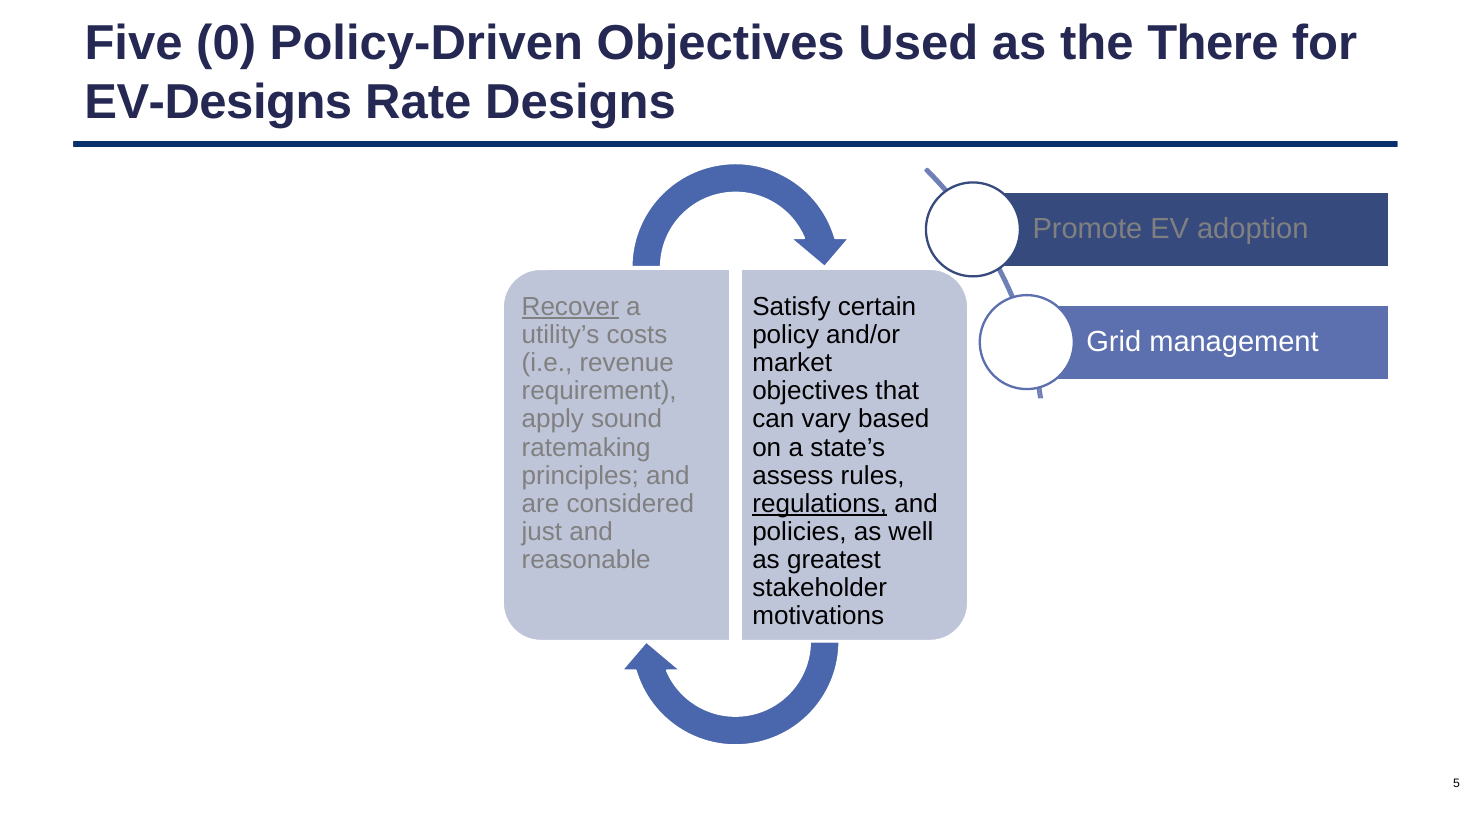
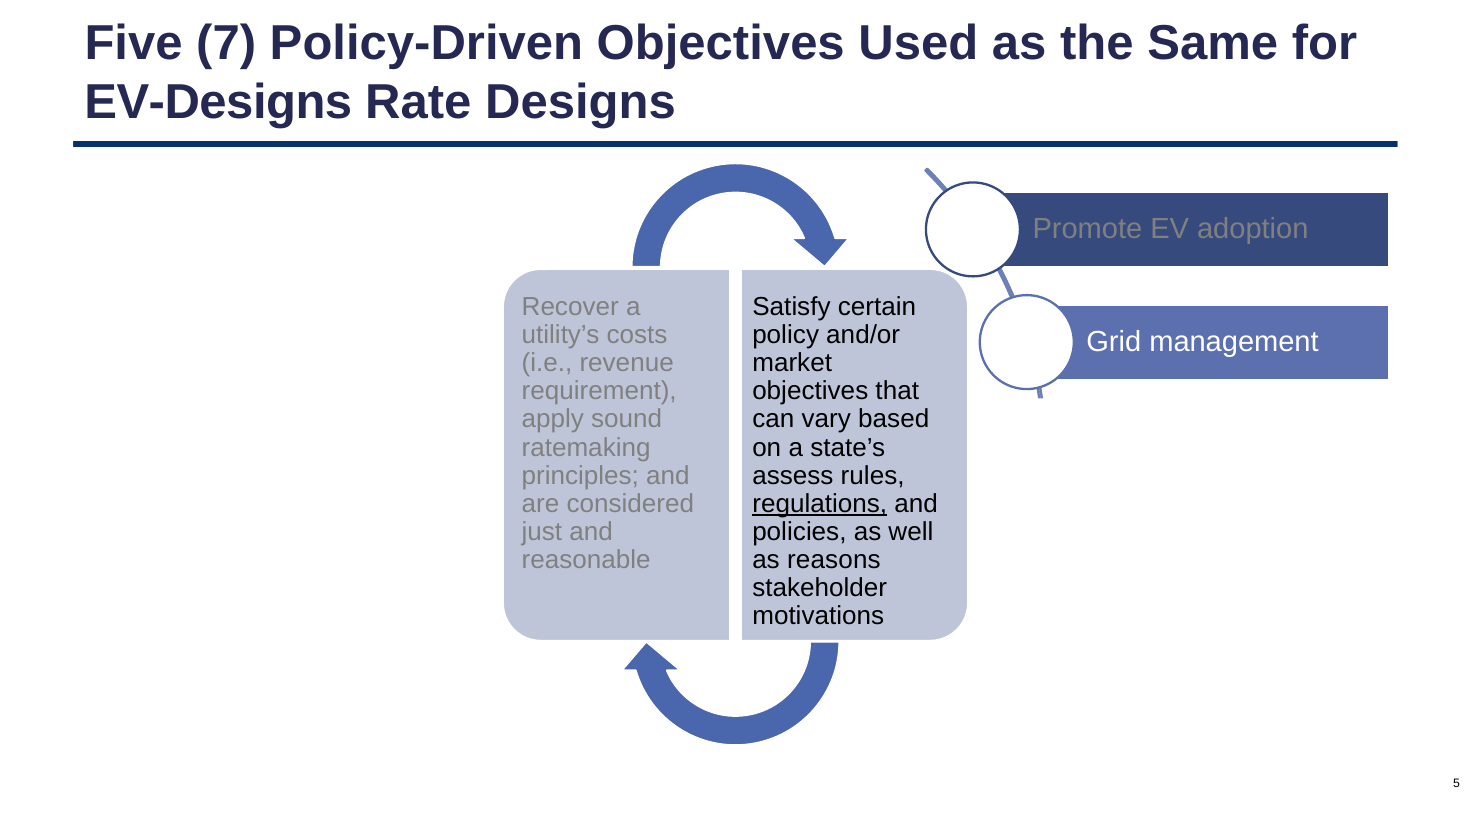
0: 0 -> 7
There: There -> Same
Recover underline: present -> none
greatest: greatest -> reasons
